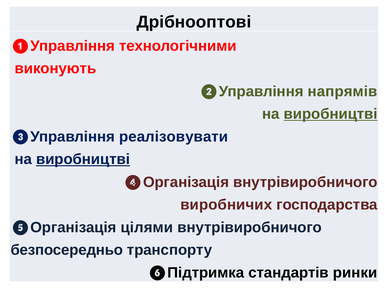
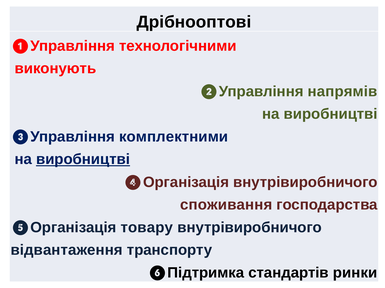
виробництві at (331, 114) underline: present -> none
реалізовувати: реалізовувати -> комплектними
виробничих: виробничих -> споживання
цілями: цілями -> товару
безпосередньо: безпосередньо -> відвантаження
